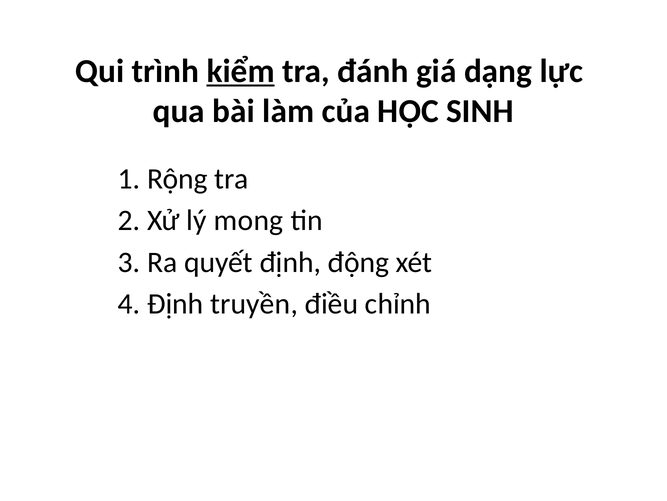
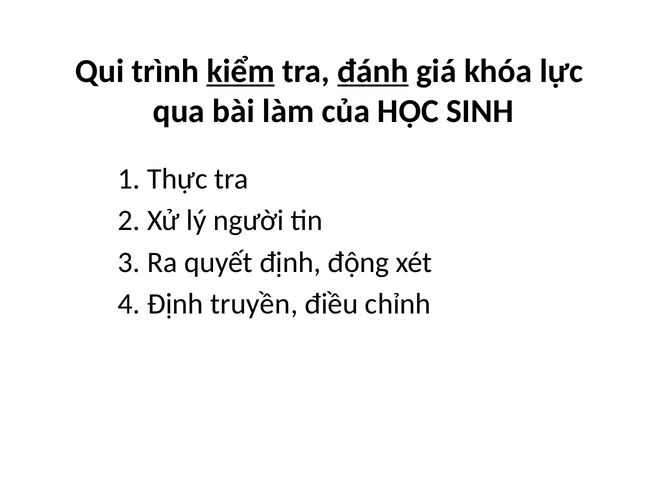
đánh underline: none -> present
dạng: dạng -> khóa
Rộng: Rộng -> Thực
mong: mong -> người
